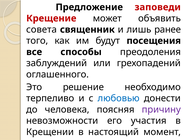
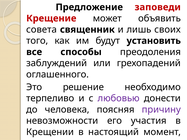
ранее: ранее -> своих
посещения: посещения -> установить
любовью colour: blue -> purple
